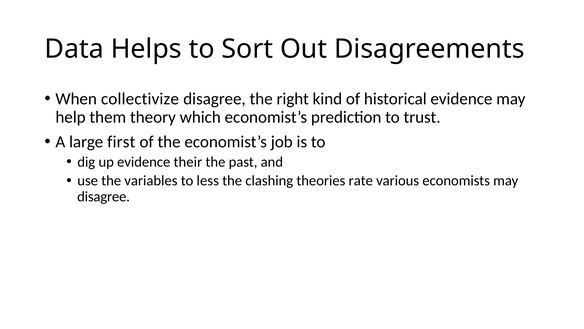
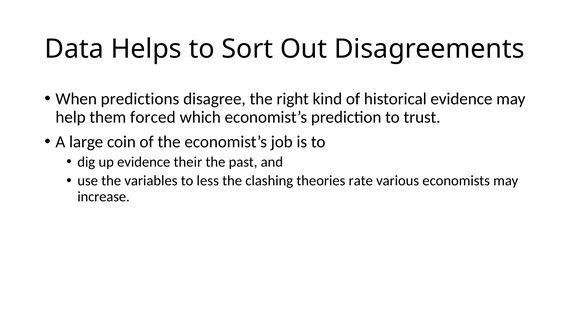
collectivize: collectivize -> predictions
theory: theory -> forced
first: first -> coin
disagree at (104, 196): disagree -> increase
